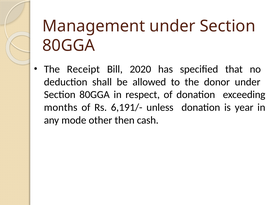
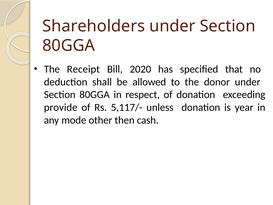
Management: Management -> Shareholders
months: months -> provide
6,191/-: 6,191/- -> 5,117/-
